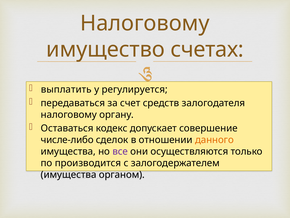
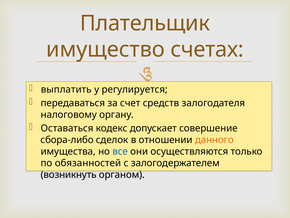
Налоговому at (145, 23): Налоговому -> Плательщик
числе-либо: числе-либо -> сбора-либо
все colour: purple -> blue
производится: производится -> обязанностей
имущества at (69, 174): имущества -> возникнуть
